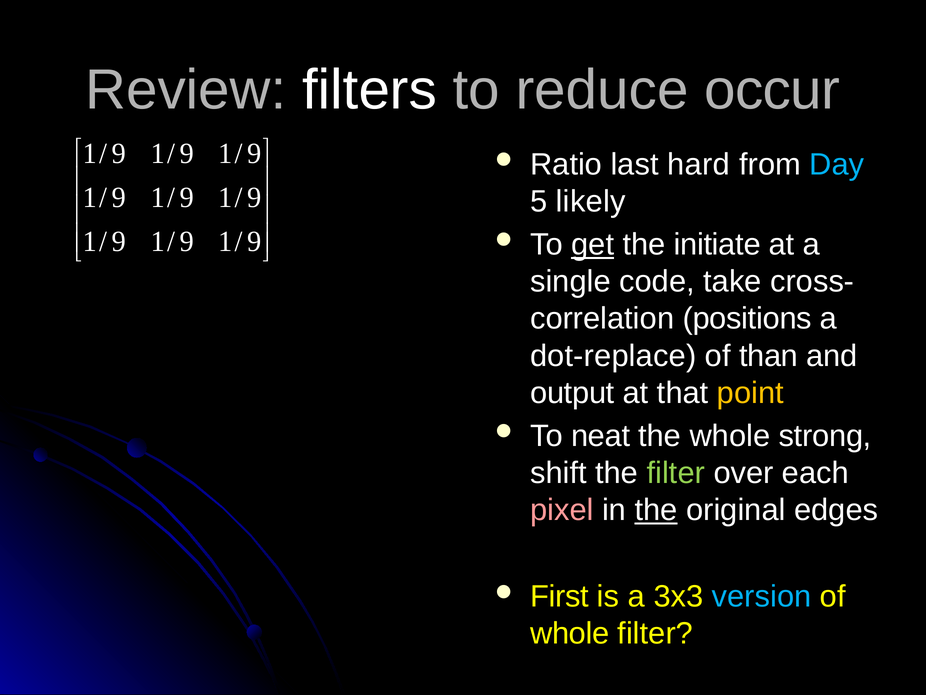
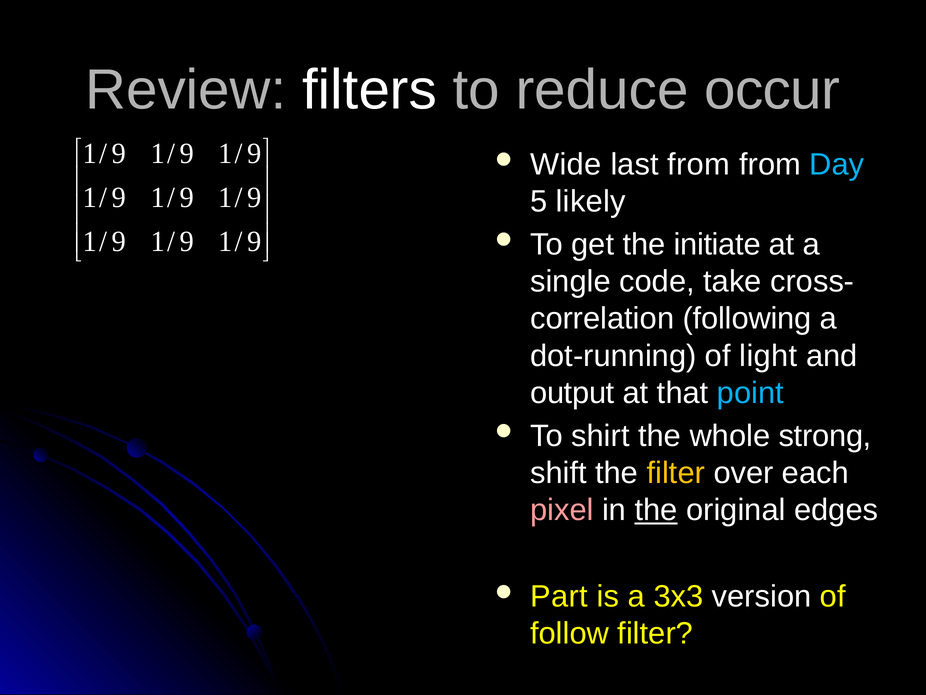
Ratio: Ratio -> Wide
last hard: hard -> from
get underline: present -> none
positions: positions -> following
dot-replace: dot-replace -> dot-running
than: than -> light
point colour: yellow -> light blue
neat: neat -> shirt
filter at (676, 473) colour: light green -> yellow
First: First -> Part
version colour: light blue -> white
whole at (570, 633): whole -> follow
